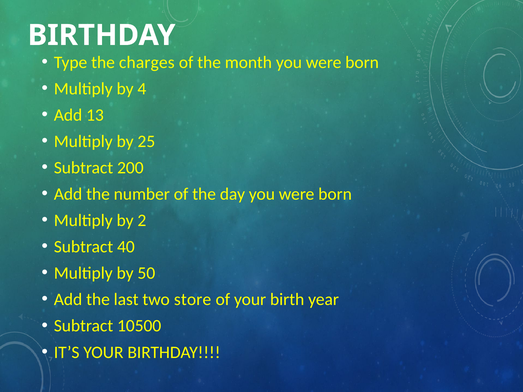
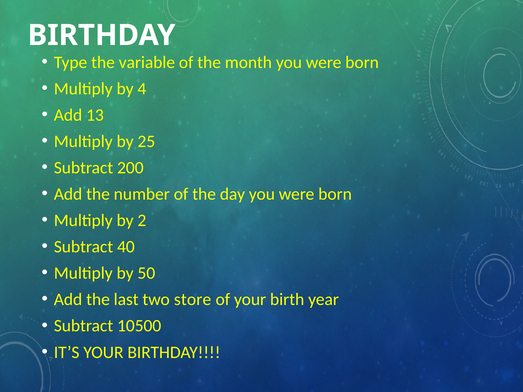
charges: charges -> variable
